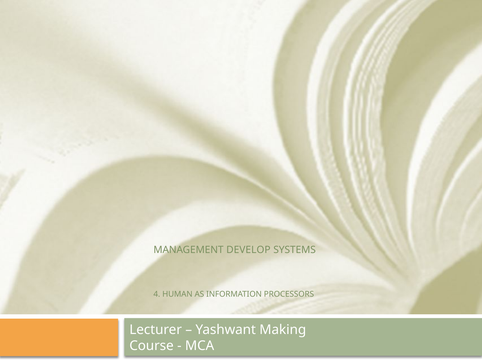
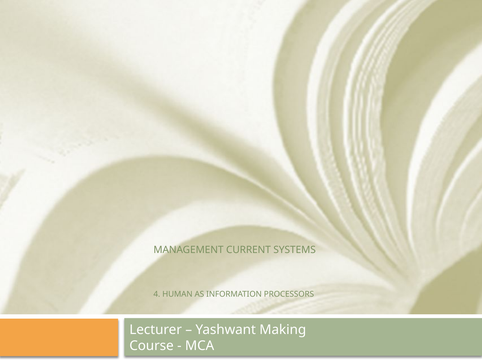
DEVELOP: DEVELOP -> CURRENT
